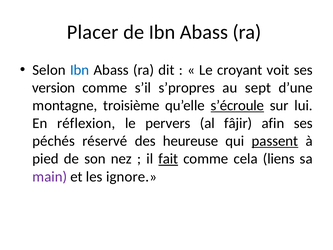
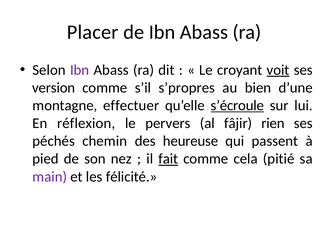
Ibn at (80, 70) colour: blue -> purple
voit underline: none -> present
sept: sept -> bien
troisième: troisième -> effectuer
afin: afin -> rien
réservé: réservé -> chemin
passent underline: present -> none
liens: liens -> pitié
ignore: ignore -> félicité
